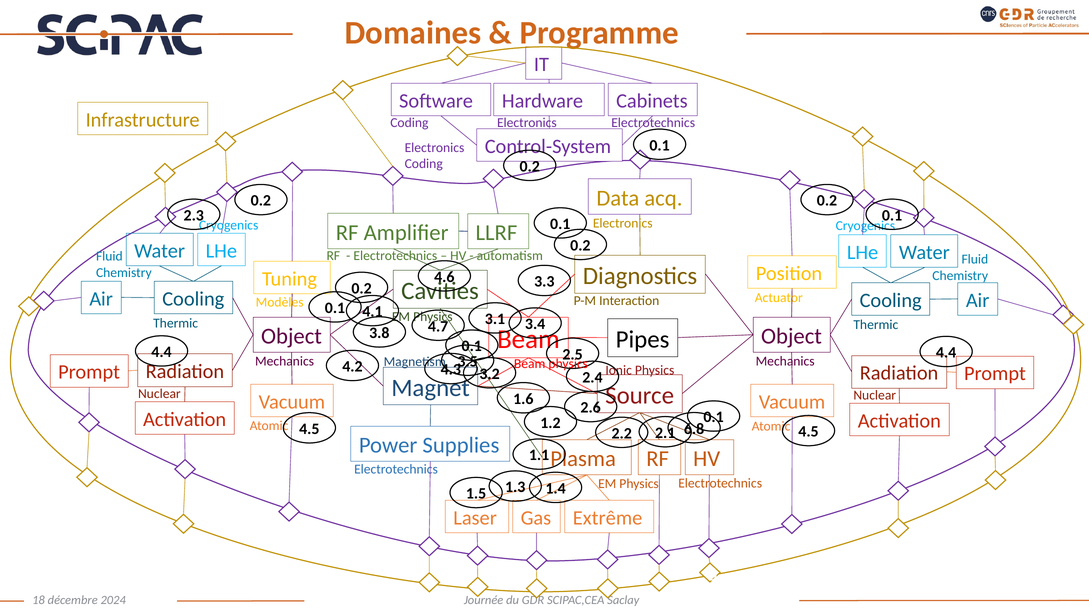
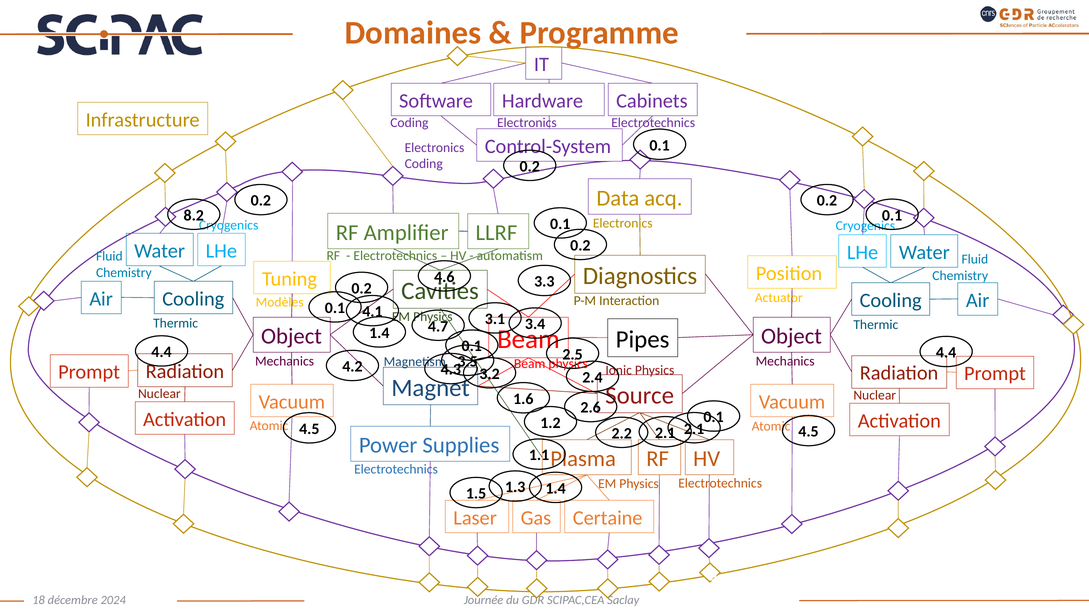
2.3: 2.3 -> 8.2
3.8 at (379, 333): 3.8 -> 1.4
2.2 6.8: 6.8 -> 2.1
Extrême: Extrême -> Certaine
